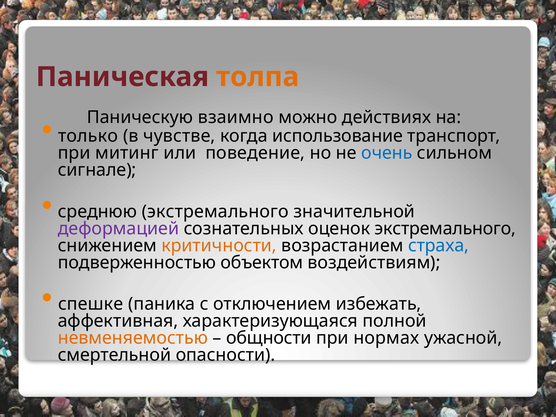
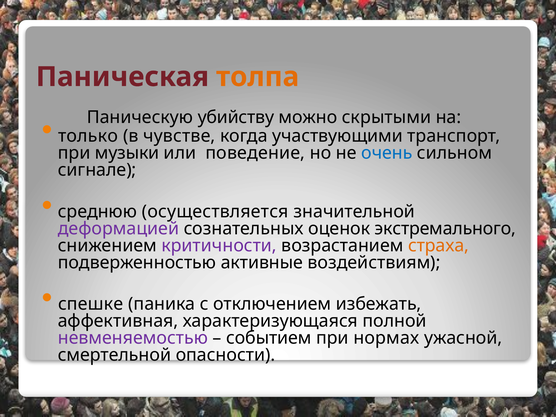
взаимно: взаимно -> убийству
действиях: действиях -> скрытыми
использование: использование -> участвующими
митинг: митинг -> музыки
среднюю экстремального: экстремального -> осуществляется
критичности colour: orange -> purple
страха colour: blue -> orange
объектом: объектом -> активные
невменяемостью colour: orange -> purple
общности: общности -> событием
